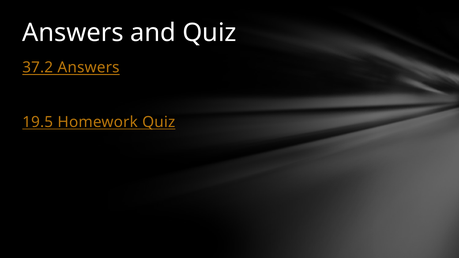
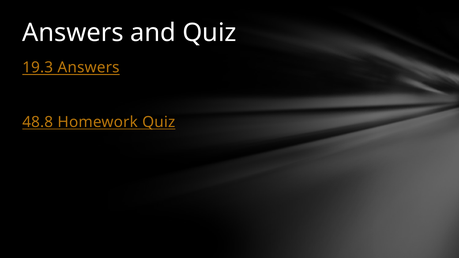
37.2: 37.2 -> 19.3
19.5: 19.5 -> 48.8
